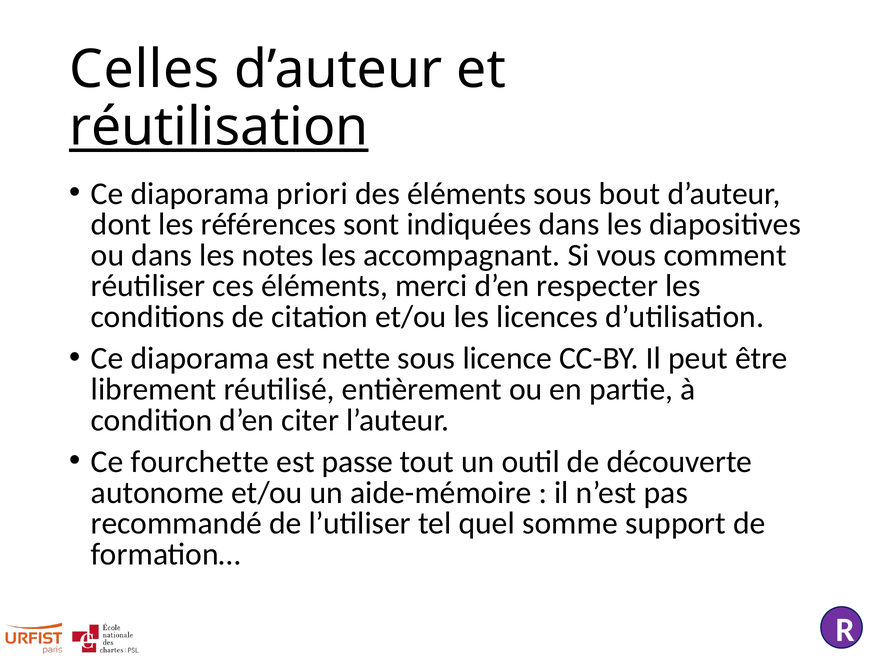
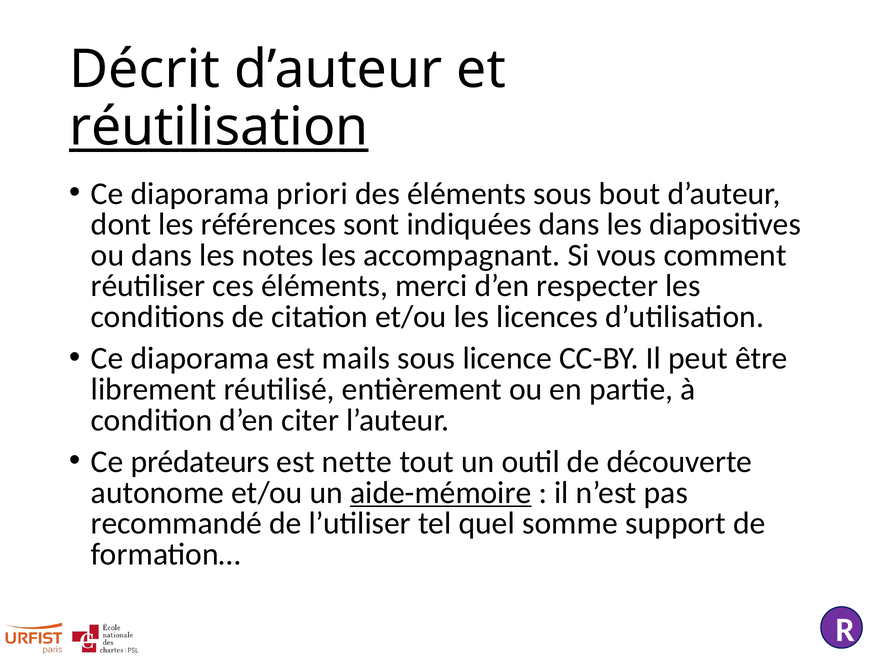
Celles: Celles -> Décrit
nette: nette -> mails
fourchette: fourchette -> prédateurs
passe: passe -> nette
aide-mémoire underline: none -> present
